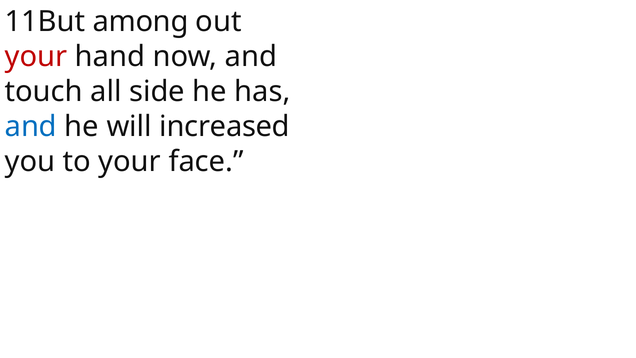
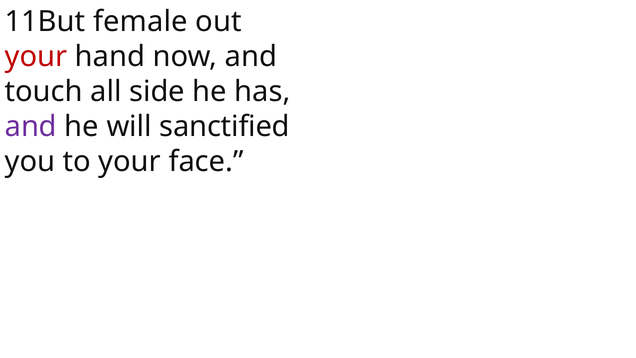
among: among -> female
and at (31, 127) colour: blue -> purple
increased: increased -> sanctified
